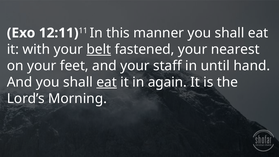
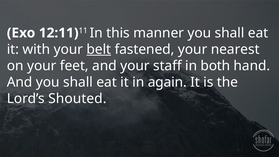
until: until -> both
eat at (107, 82) underline: present -> none
Morning: Morning -> Shouted
